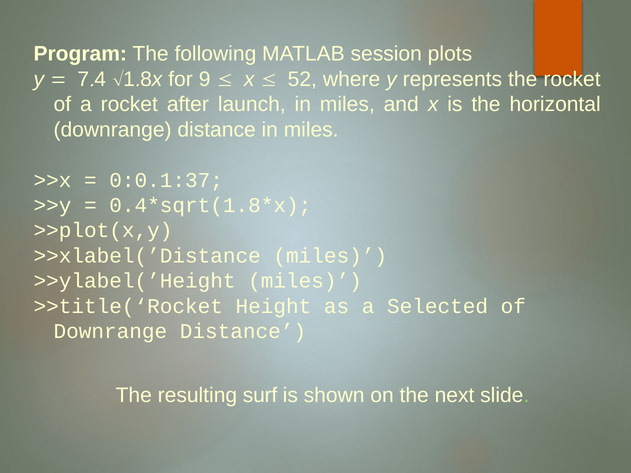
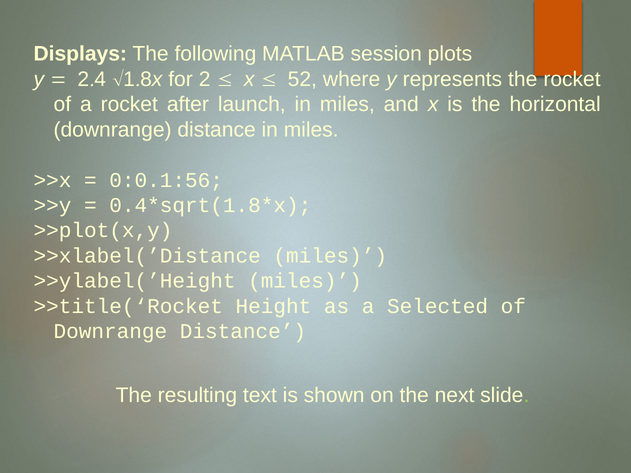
Program: Program -> Displays
7 at (83, 79): 7 -> 2
for 9: 9 -> 2
0:0.1:37: 0:0.1:37 -> 0:0.1:56
surf: surf -> text
